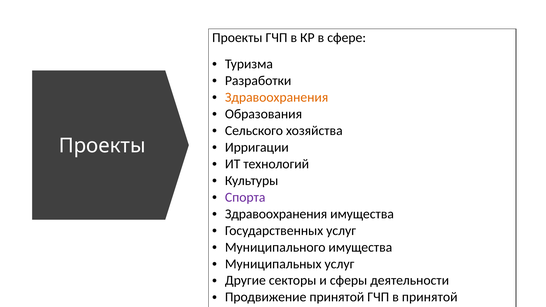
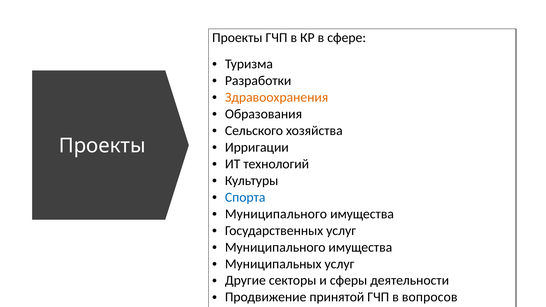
Спорта colour: purple -> blue
Здравоохранения at (276, 214): Здравоохранения -> Муниципального
в принятой: принятой -> вопросов
